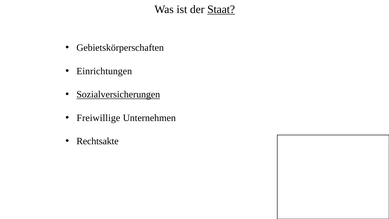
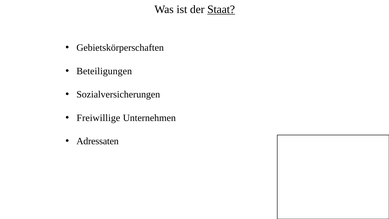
Einrichtungen: Einrichtungen -> Beteiligungen
Sozialversicherungen underline: present -> none
Rechtsakte: Rechtsakte -> Adressaten
